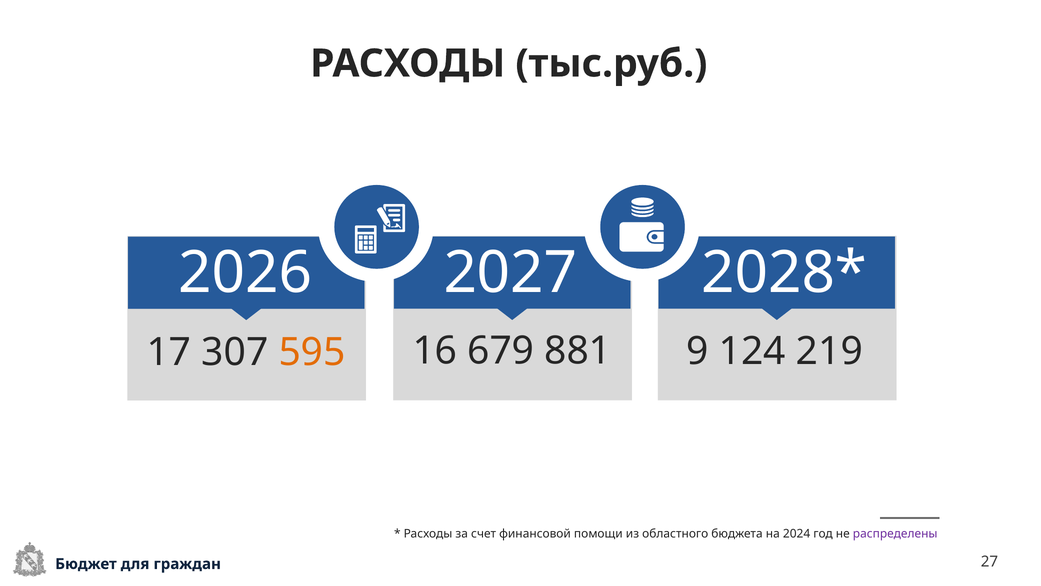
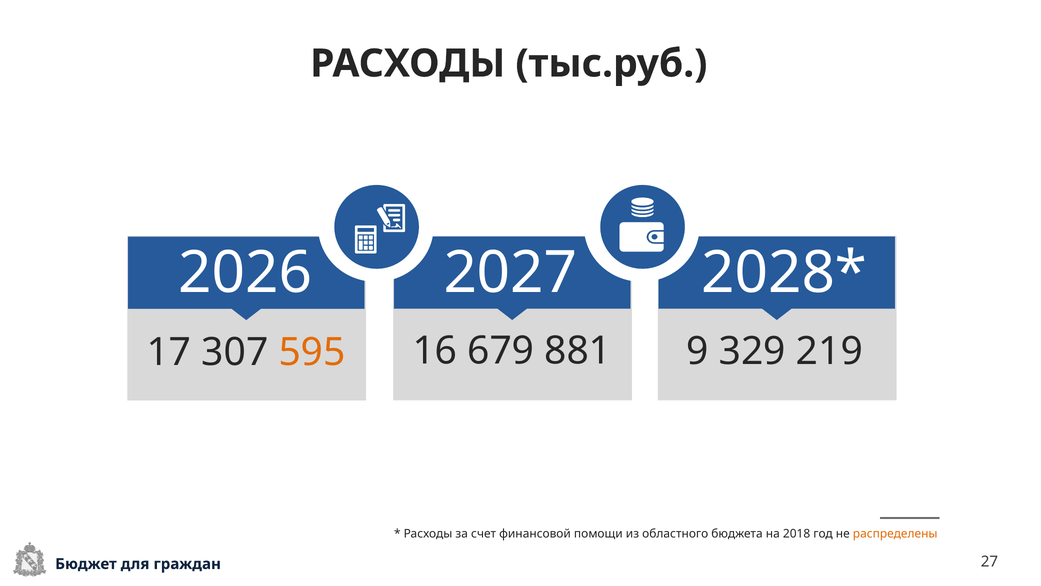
124: 124 -> 329
2024: 2024 -> 2018
распределены colour: purple -> orange
